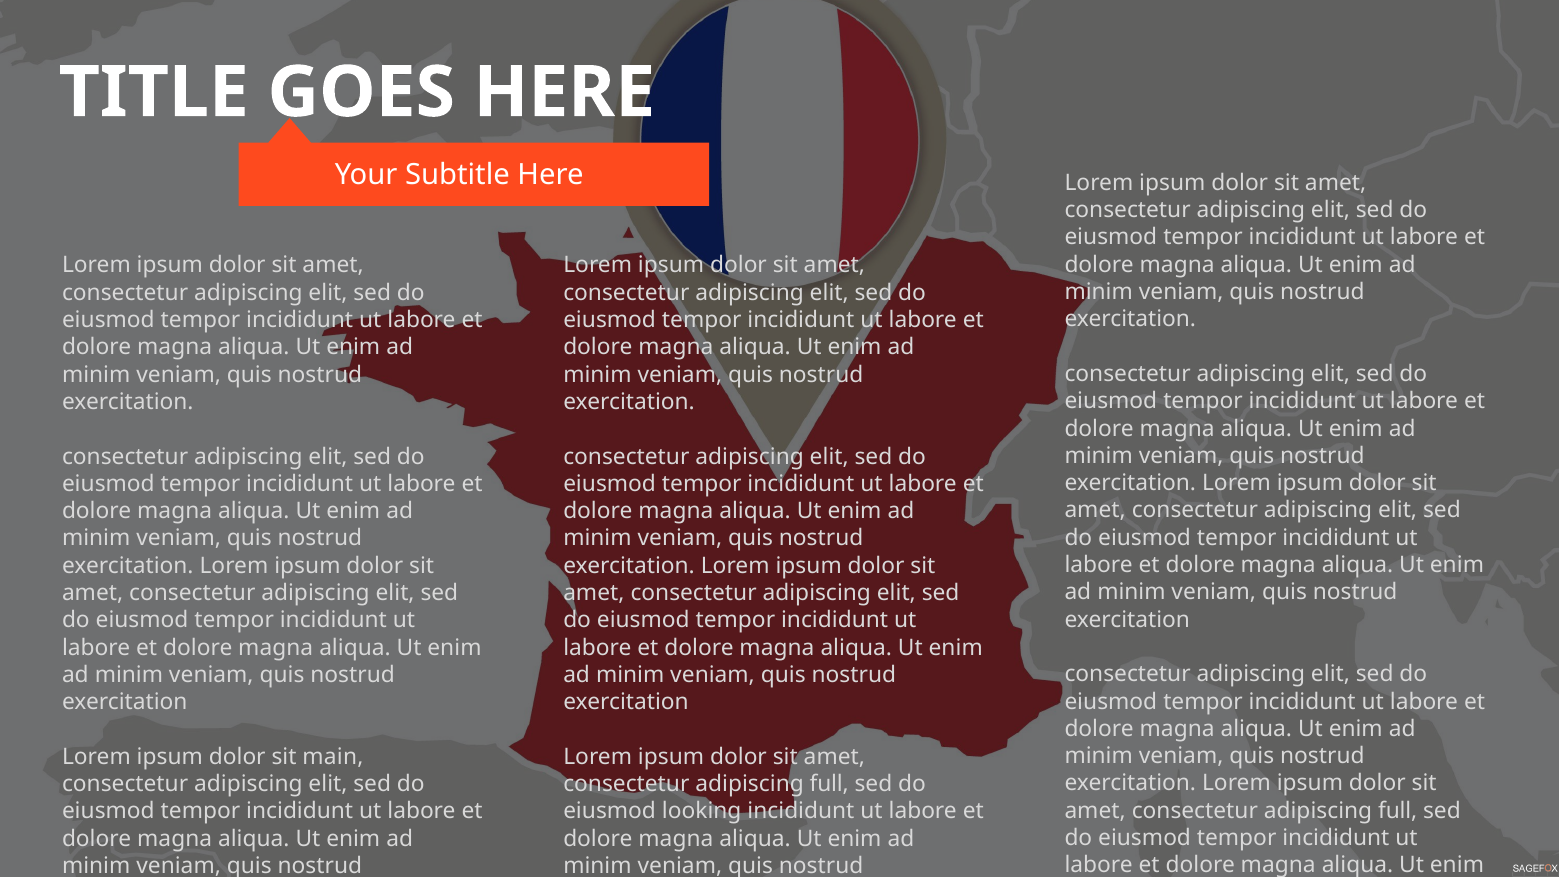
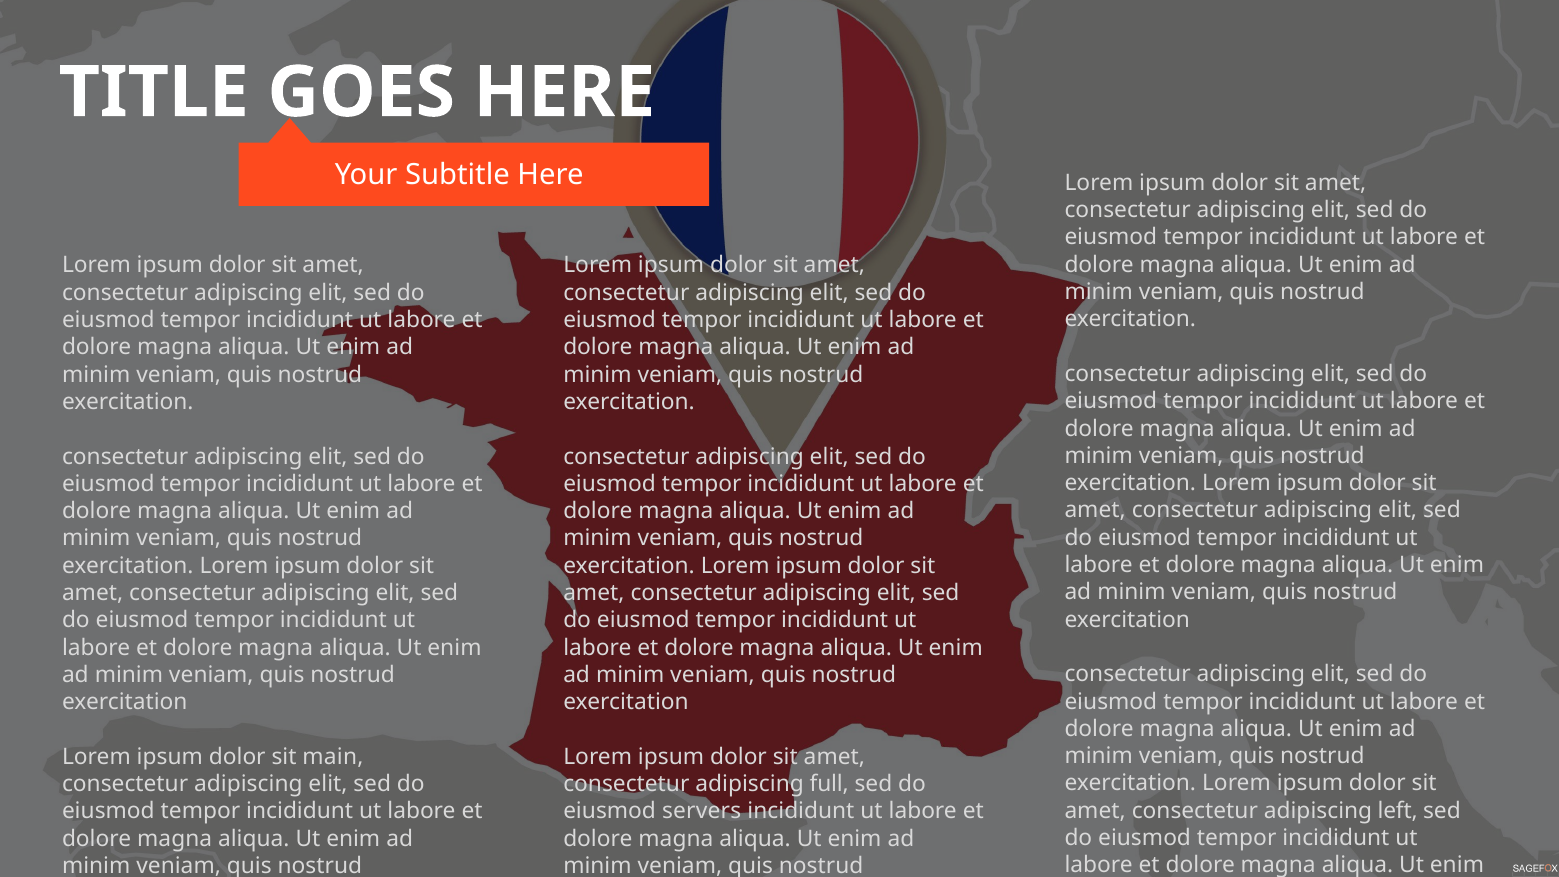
full at (1398, 811): full -> left
looking: looking -> servers
